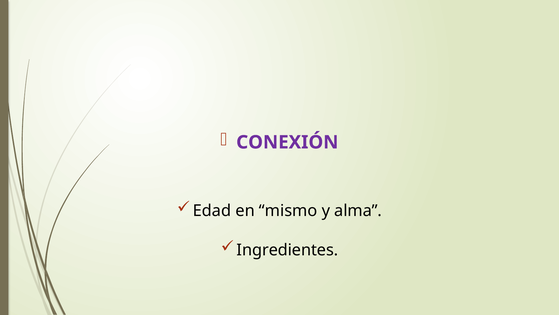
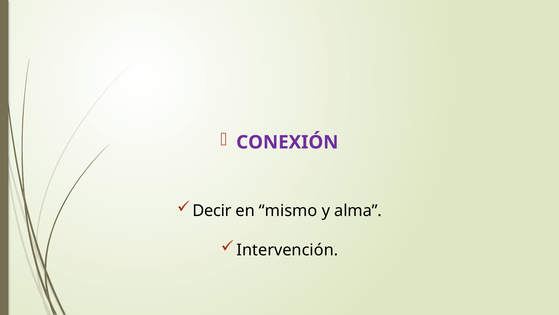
Edad: Edad -> Decir
Ingredientes: Ingredientes -> Intervención
